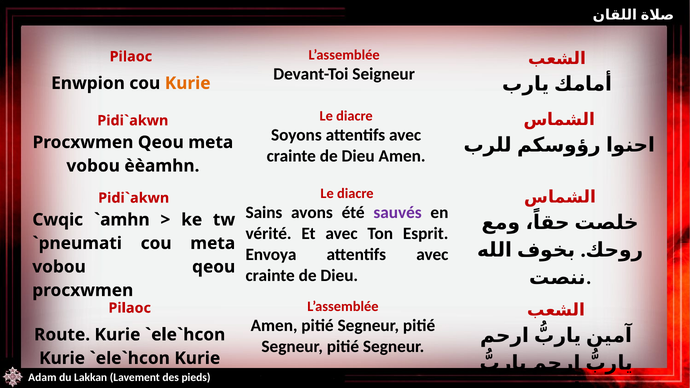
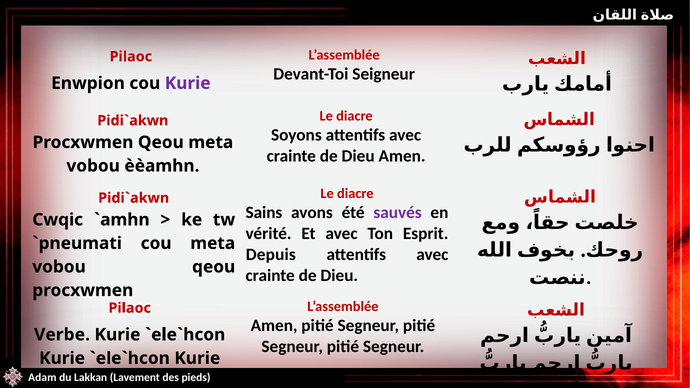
Kurie at (188, 83) colour: orange -> purple
Envoya: Envoya -> Depuis
Route: Route -> Verbe
